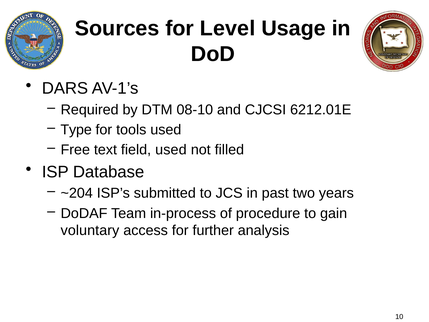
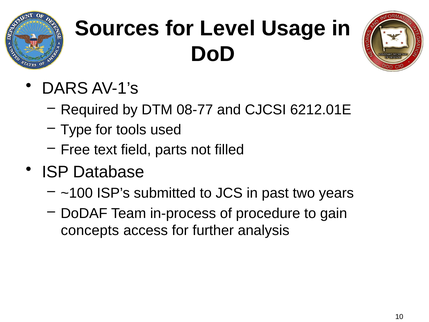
08-10: 08-10 -> 08-77
field used: used -> parts
~204: ~204 -> ~100
voluntary: voluntary -> concepts
